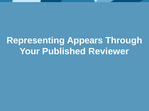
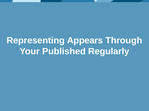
Reviewer: Reviewer -> Regularly
